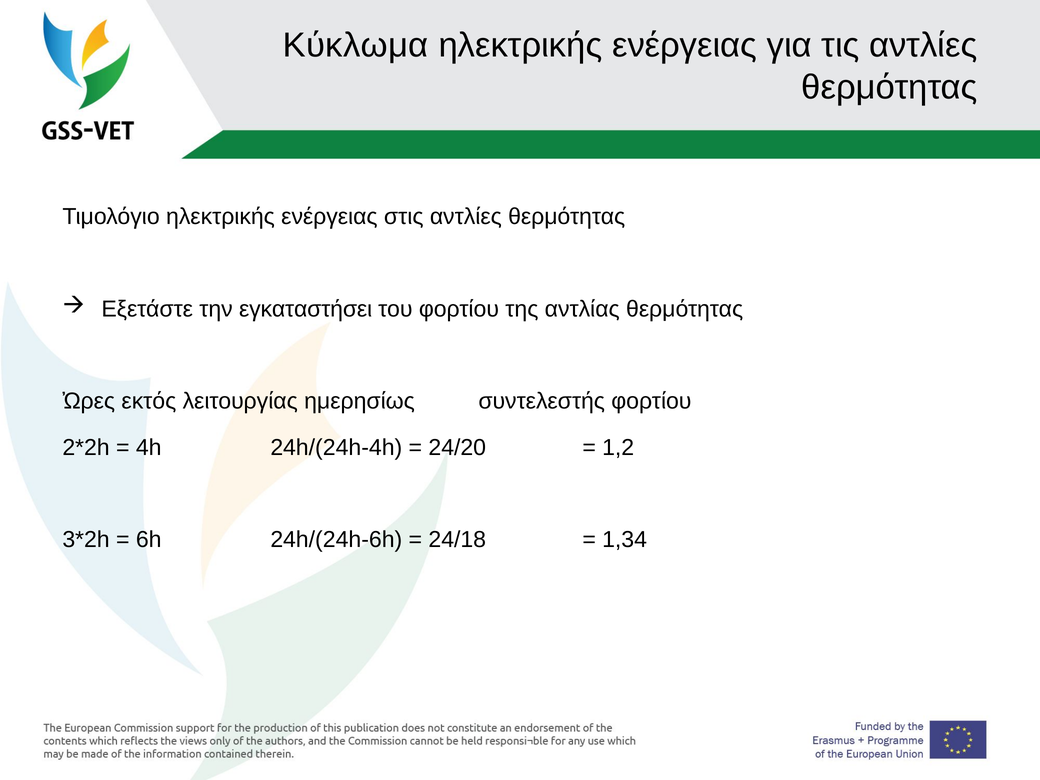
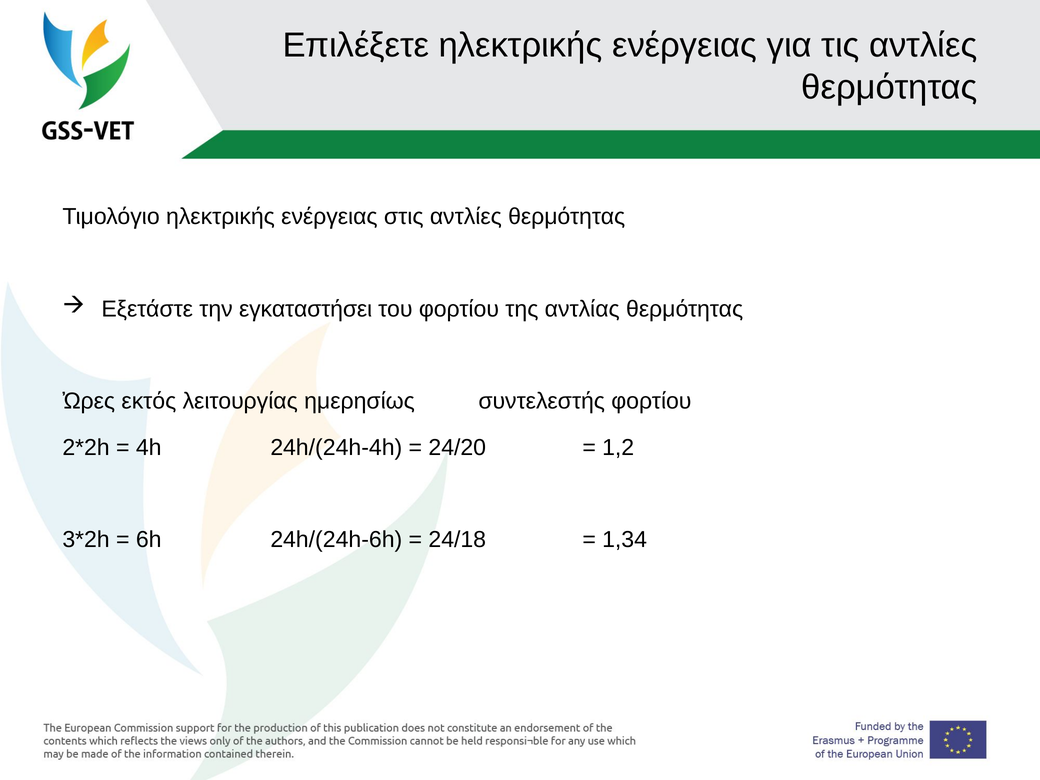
Κύκλωμα: Κύκλωμα -> Επιλέξετε
